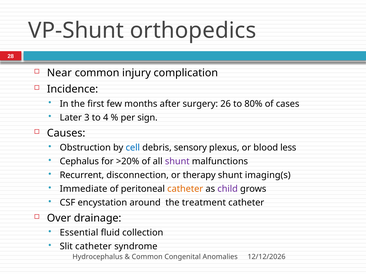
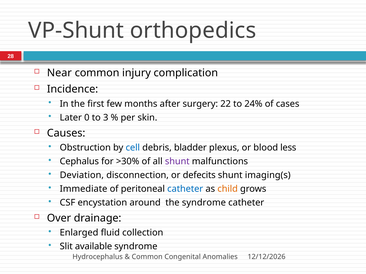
26: 26 -> 22
80%: 80% -> 24%
3: 3 -> 0
4: 4 -> 3
sign: sign -> skin
sensory: sensory -> bladder
>20%: >20% -> >30%
Recurrent: Recurrent -> Deviation
therapy: therapy -> defecits
catheter at (185, 189) colour: orange -> blue
child colour: purple -> orange
the treatment: treatment -> syndrome
Essential: Essential -> Enlarged
Slit catheter: catheter -> available
